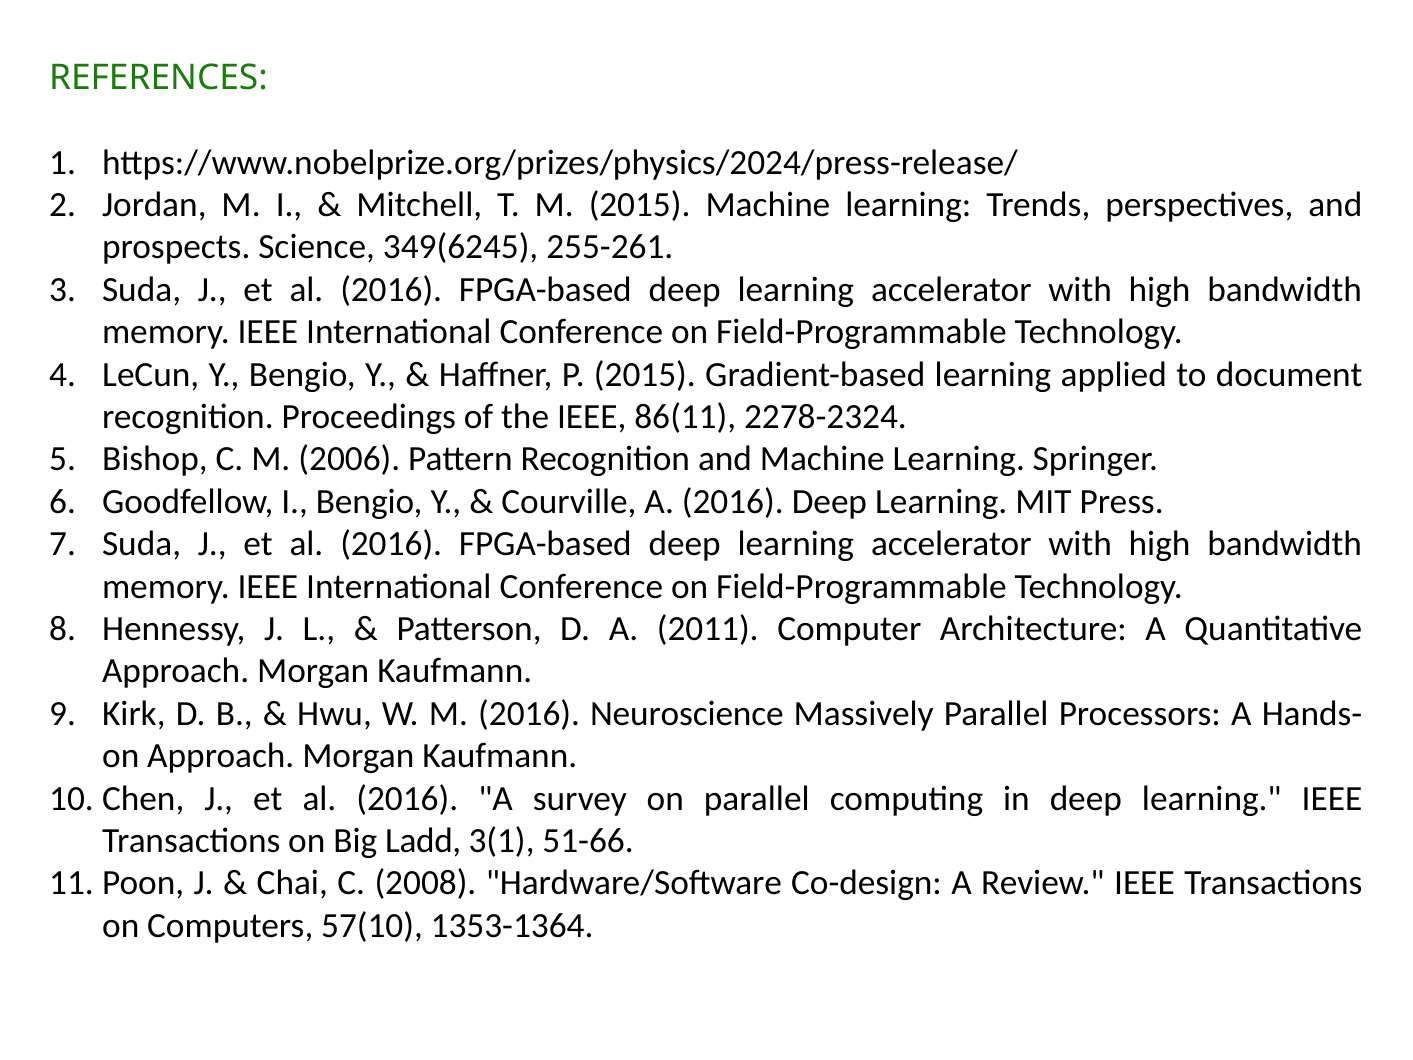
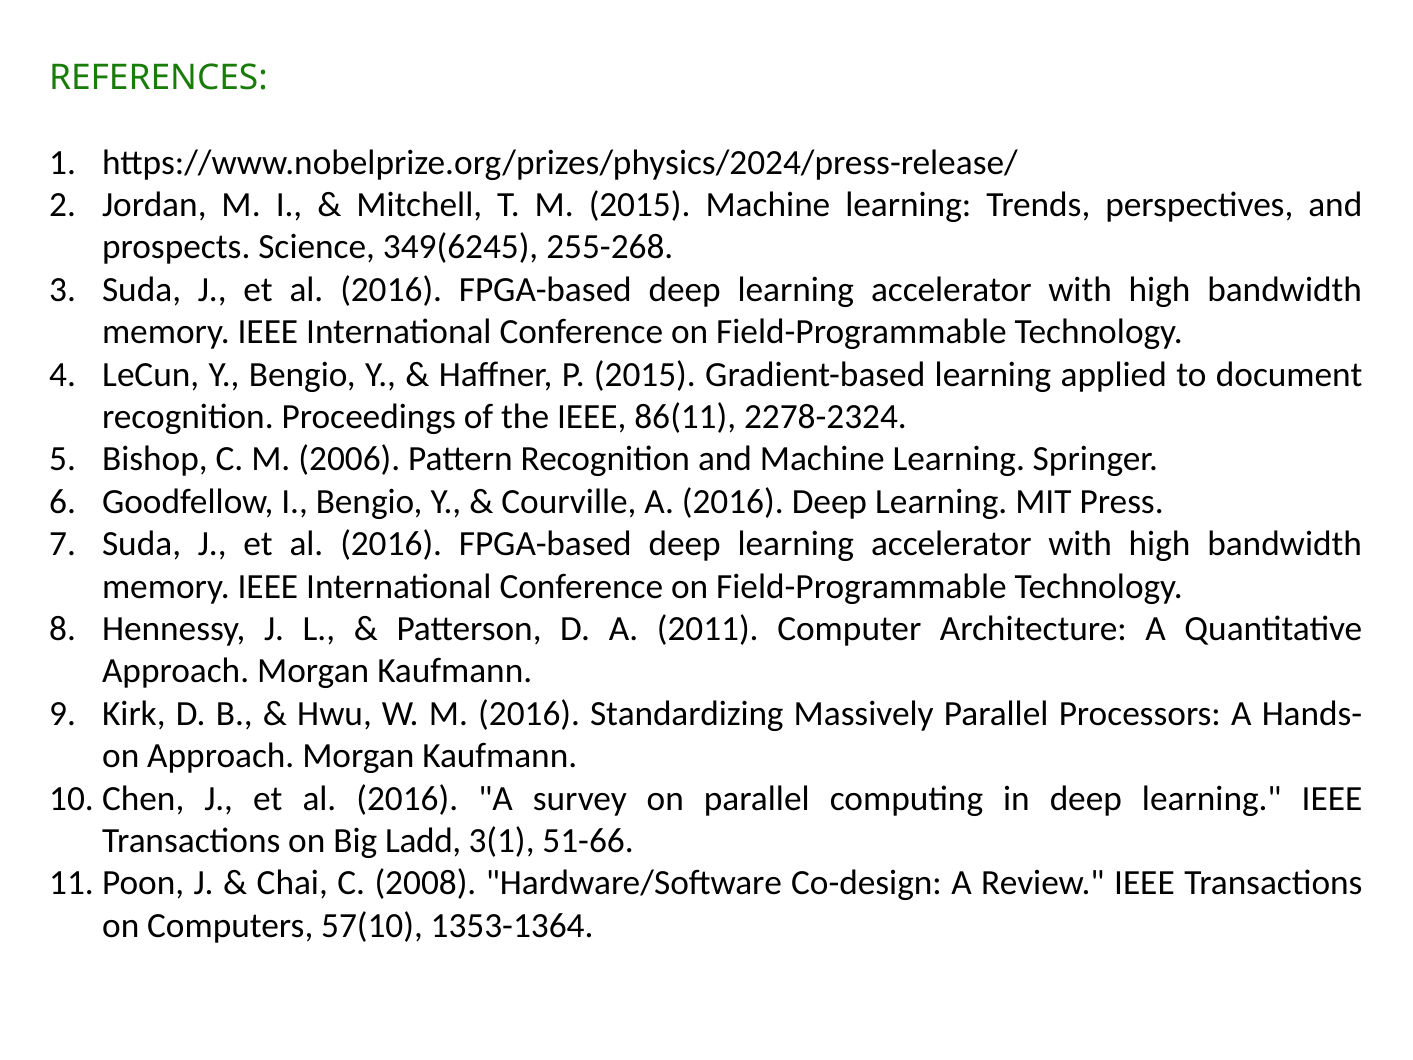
255-261: 255-261 -> 255-268
Neuroscience: Neuroscience -> Standardizing
